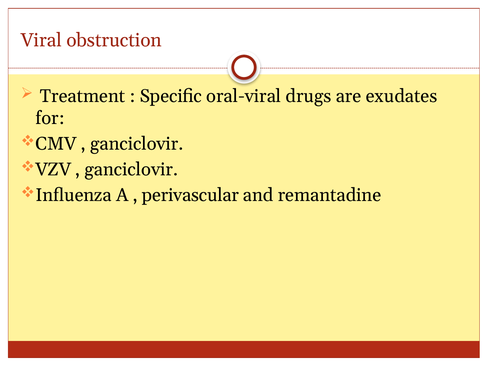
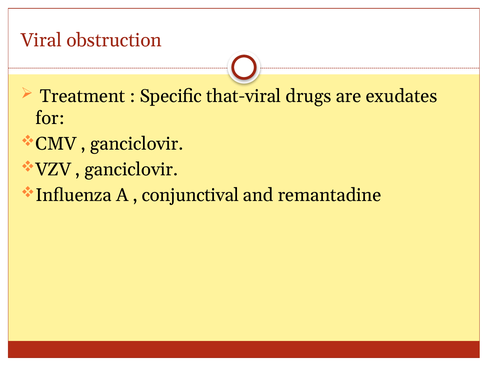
oral-viral: oral-viral -> that-viral
perivascular: perivascular -> conjunctival
